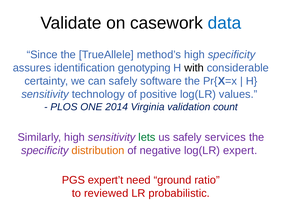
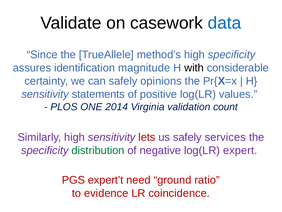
genotyping: genotyping -> magnitude
software: software -> opinions
technology: technology -> statements
lets colour: green -> red
distribution colour: orange -> green
reviewed: reviewed -> evidence
probabilistic: probabilistic -> coincidence
